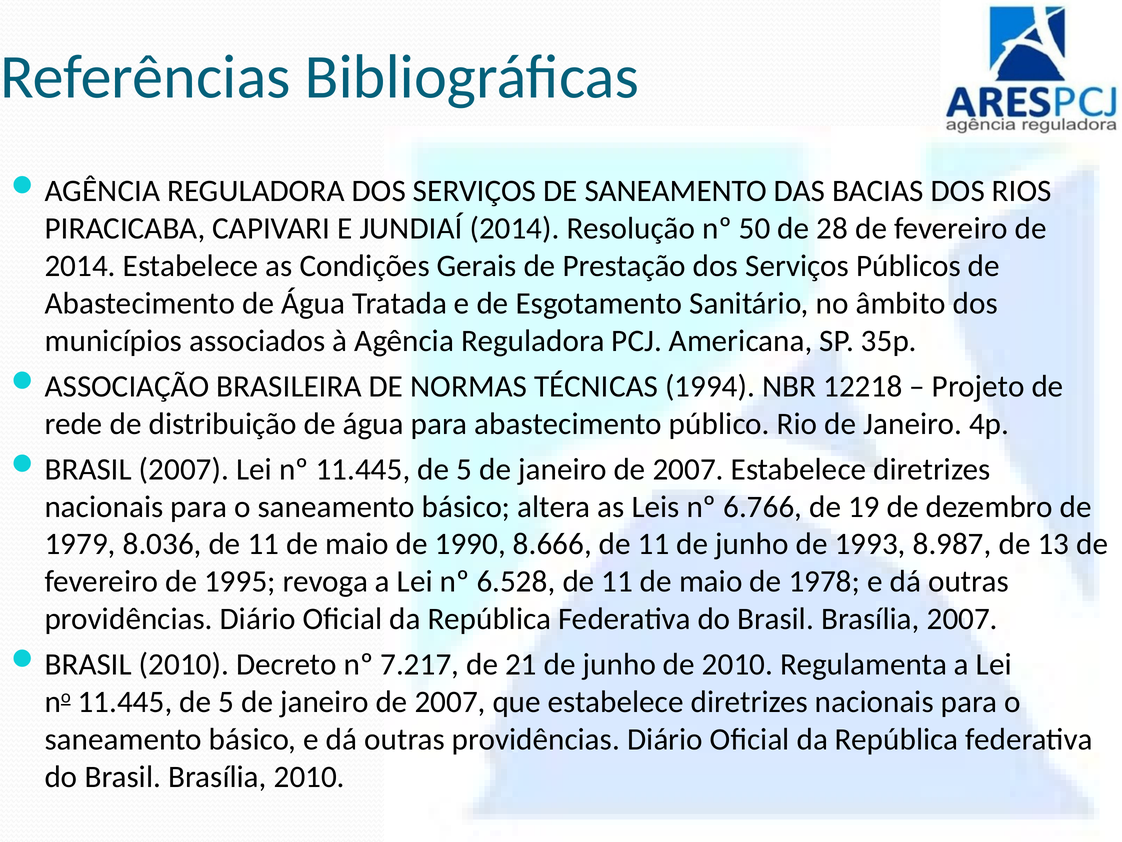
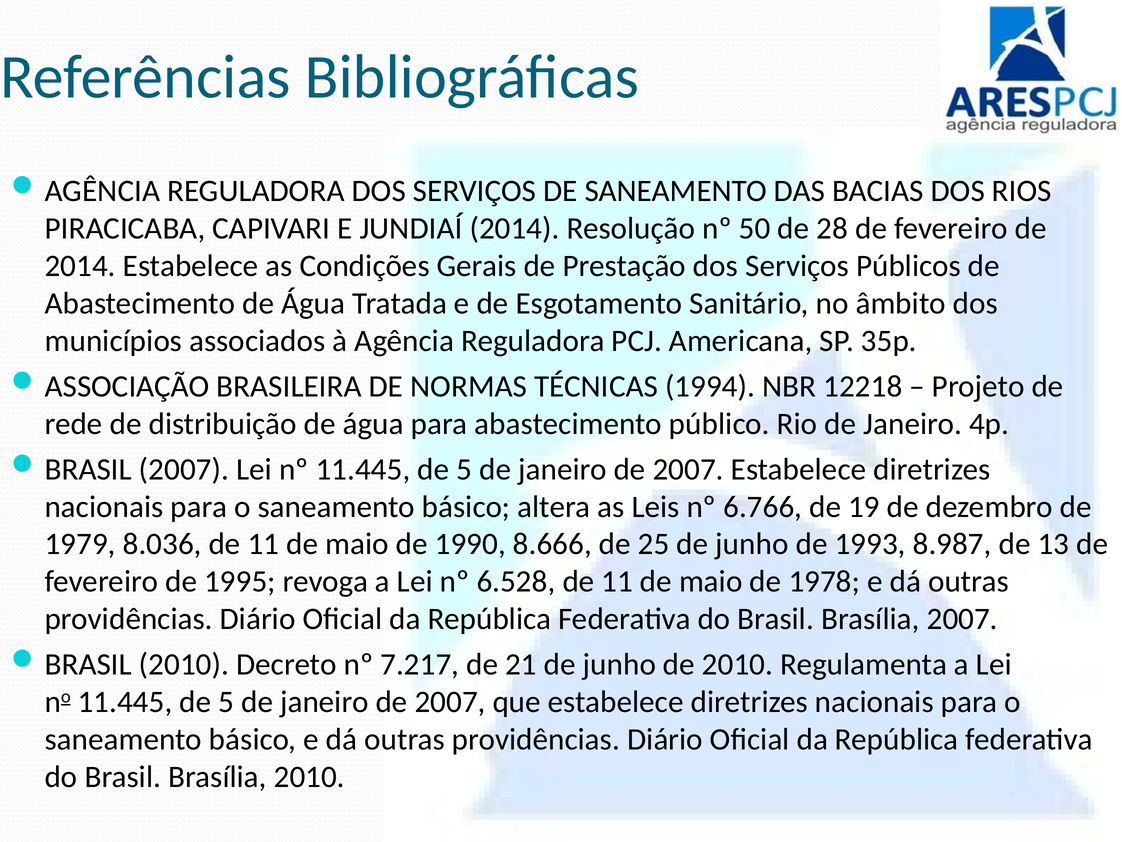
8.666 de 11: 11 -> 25
